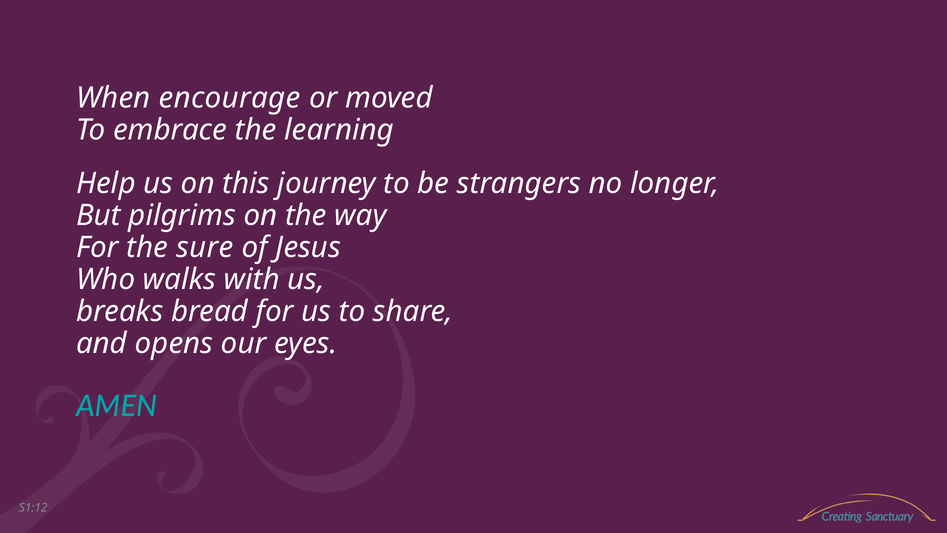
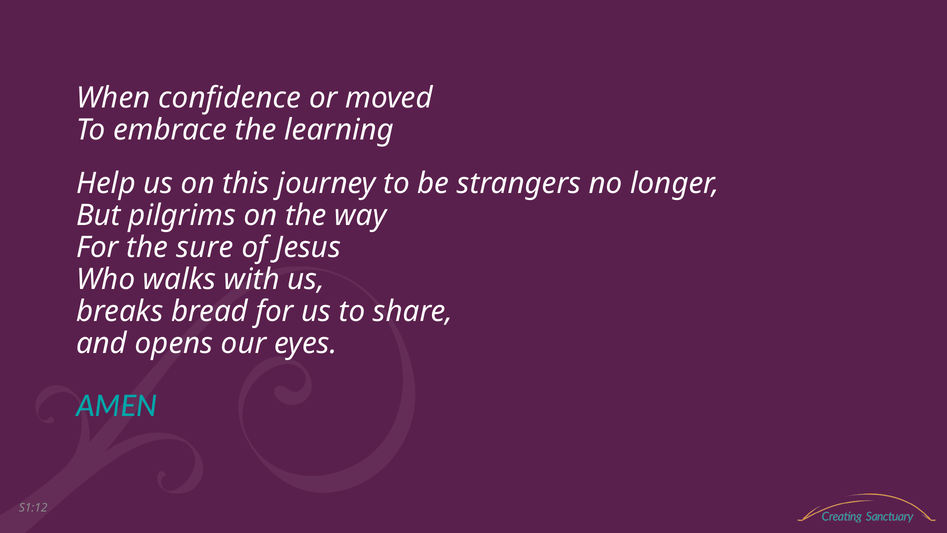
encourage: encourage -> confidence
